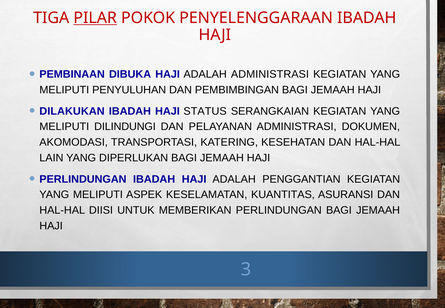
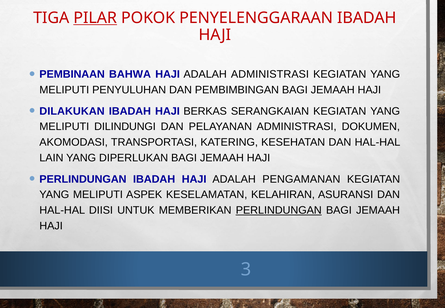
DIBUKA: DIBUKA -> BAHWA
STATUS: STATUS -> BERKAS
PENGGANTIAN: PENGGANTIAN -> PENGAMANAN
KUANTITAS: KUANTITAS -> KELAHIRAN
PERLINDUNGAN at (279, 210) underline: none -> present
